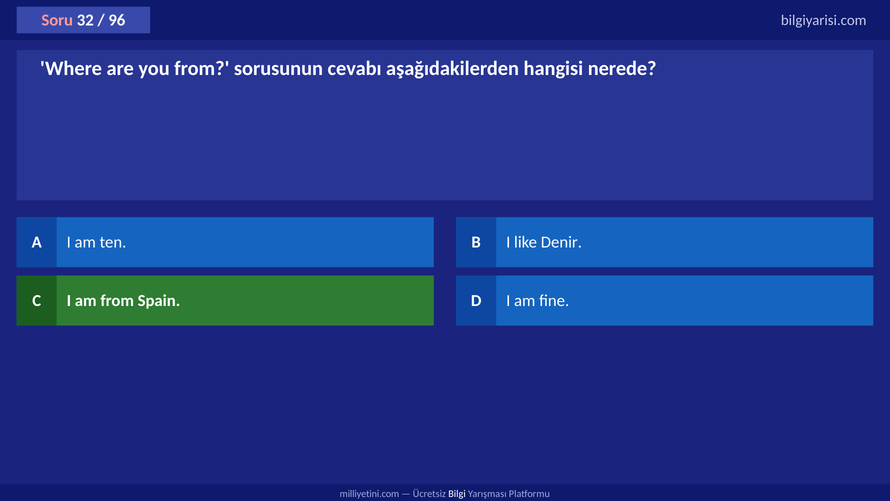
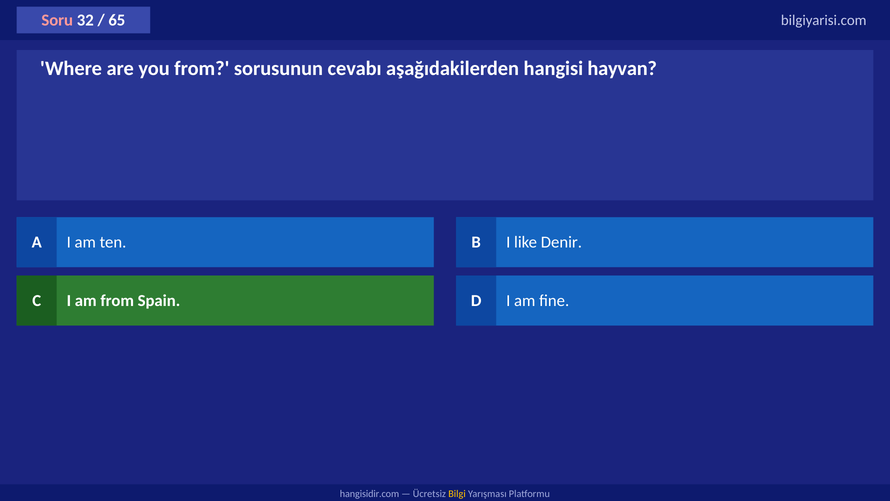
96: 96 -> 65
nerede: nerede -> hayvan
milliyetini.com: milliyetini.com -> hangisidir.com
Bilgi colour: white -> yellow
